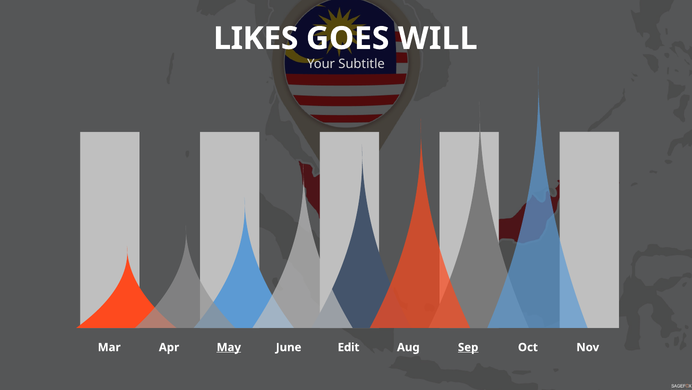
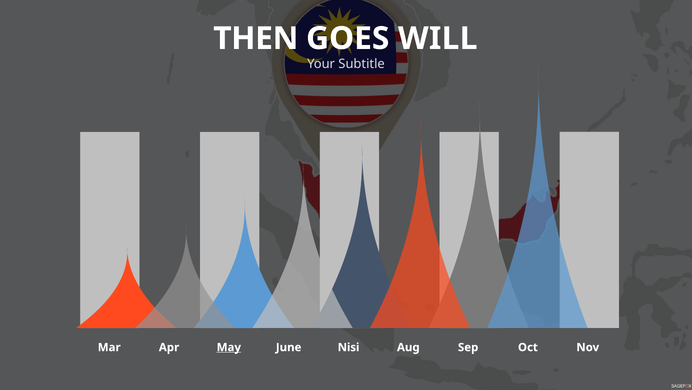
LIKES: LIKES -> THEN
Edit: Edit -> Nisi
Sep underline: present -> none
